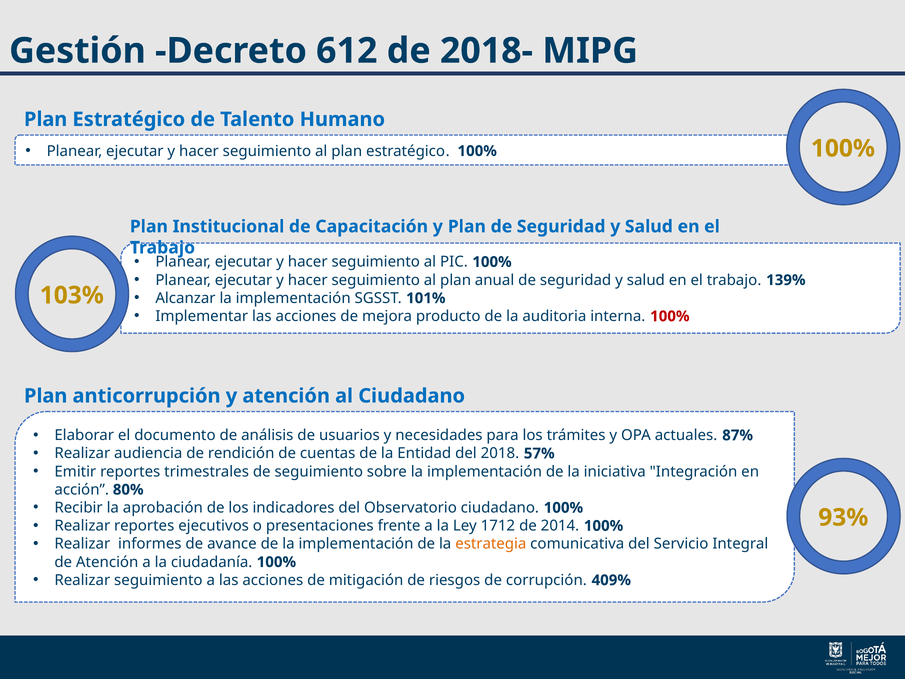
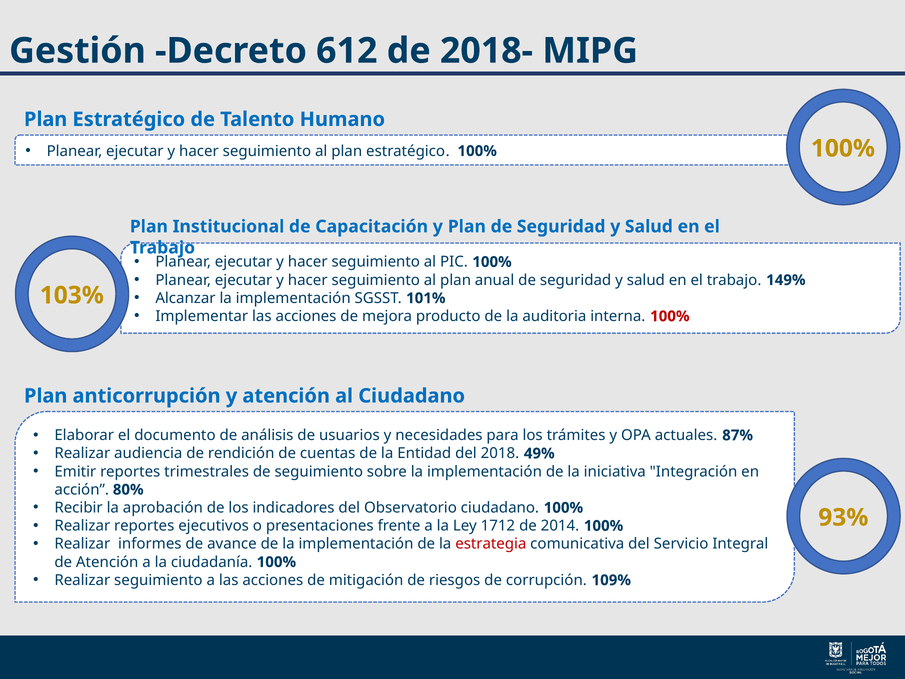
139%: 139% -> 149%
57%: 57% -> 49%
estrategia colour: orange -> red
409%: 409% -> 109%
